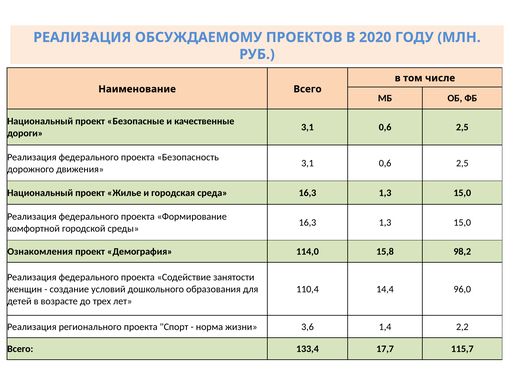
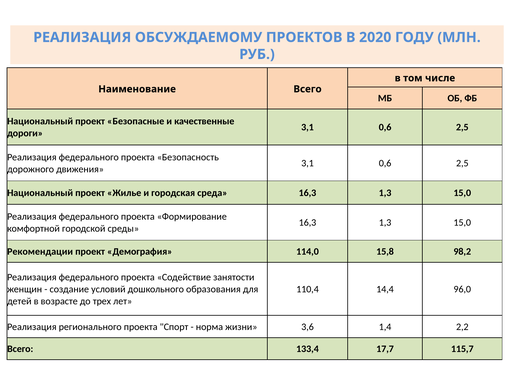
Ознакомления: Ознакомления -> Рекомендации
